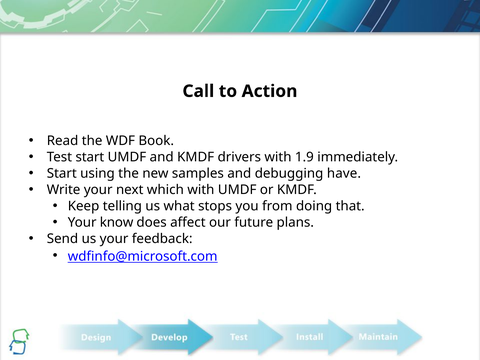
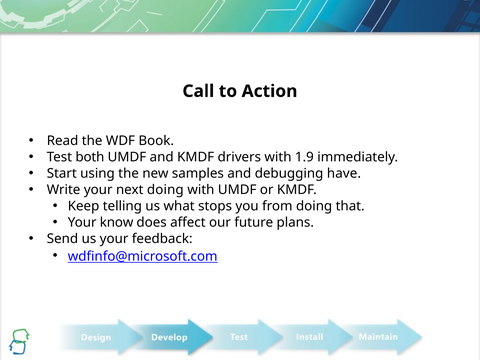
Test start: start -> both
next which: which -> doing
